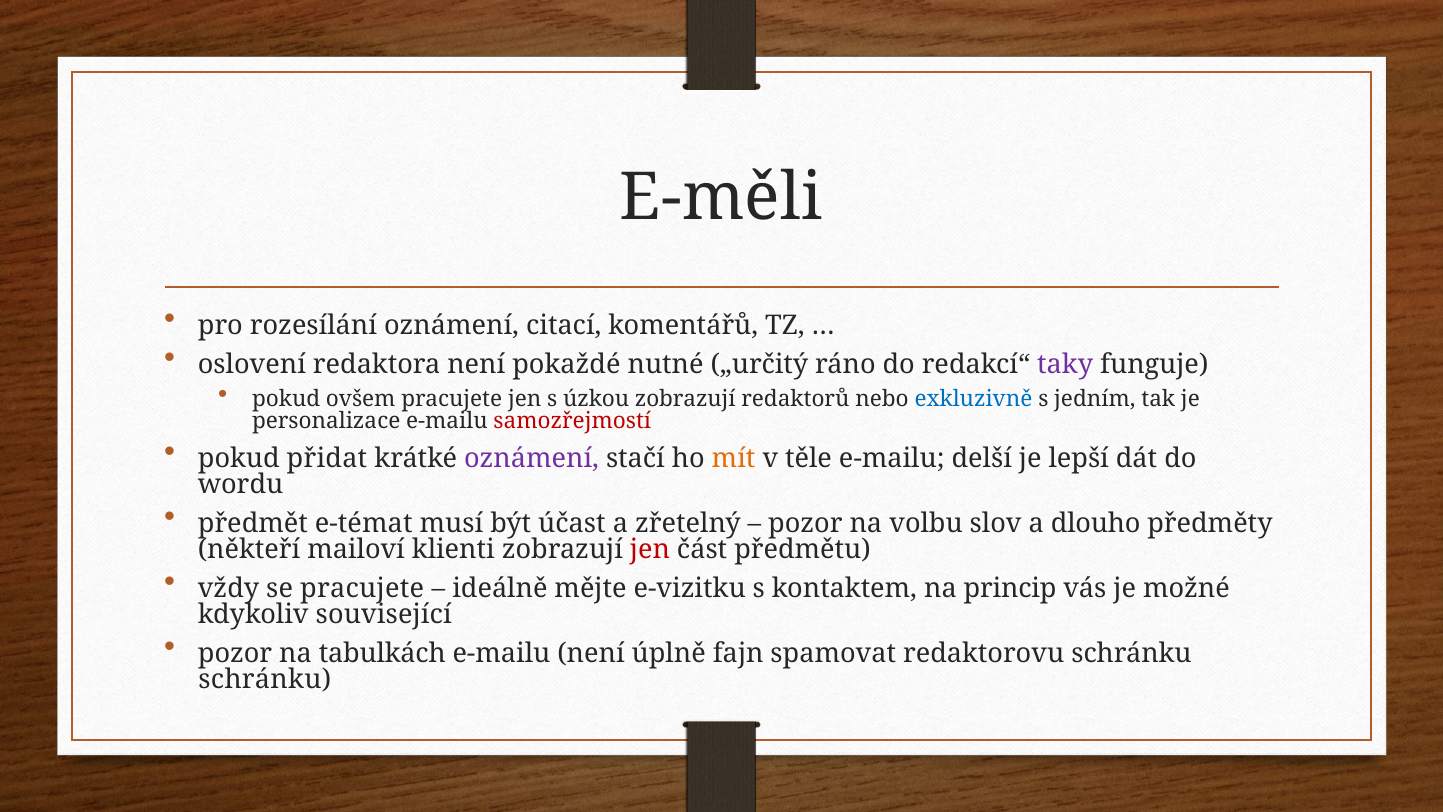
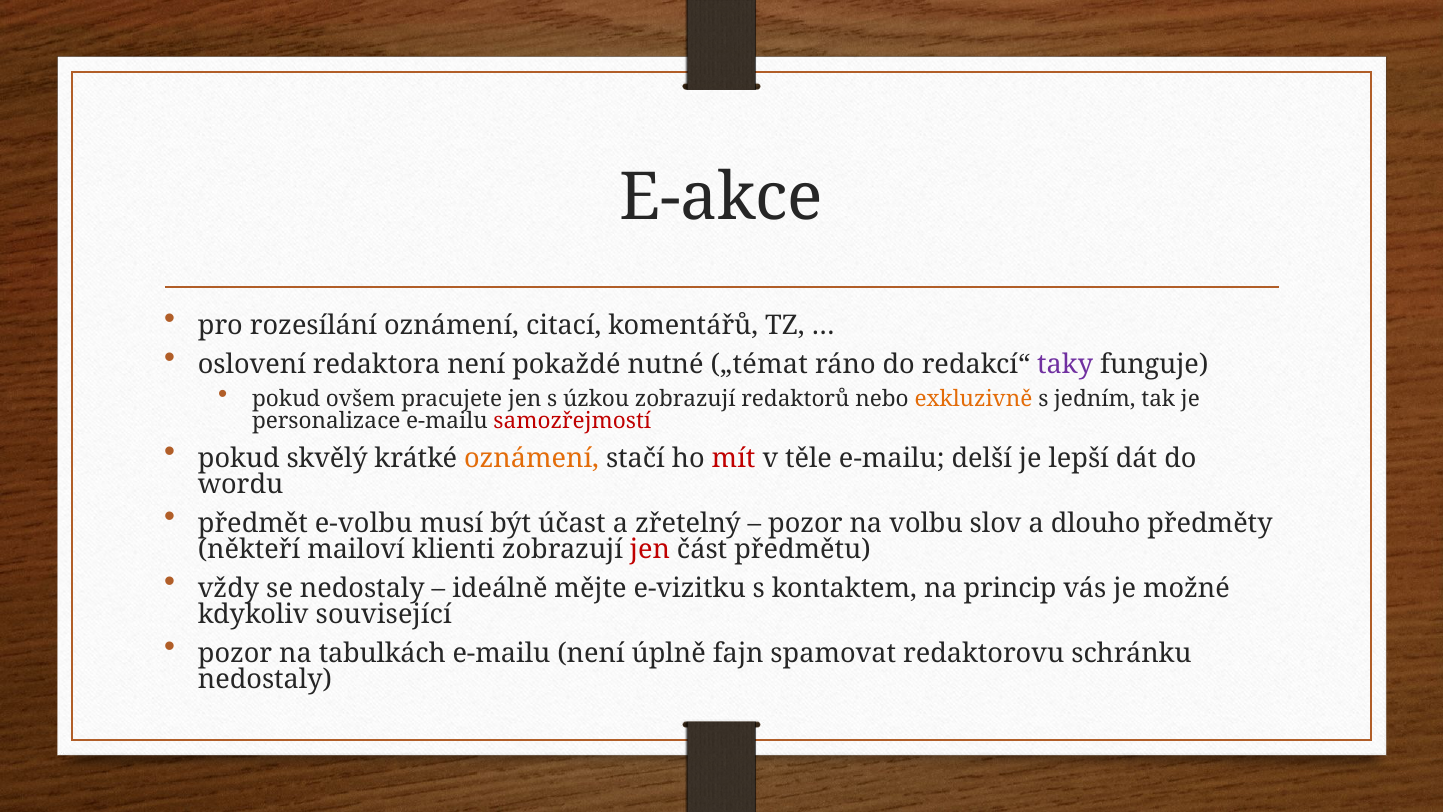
E-měli: E-měli -> E-akce
„určitý: „určitý -> „témat
exkluzivně colour: blue -> orange
přidat: přidat -> skvělý
oznámení at (531, 458) colour: purple -> orange
mít colour: orange -> red
e-témat: e-témat -> e-volbu
se pracujete: pracujete -> nedostaly
schránku at (265, 679): schránku -> nedostaly
